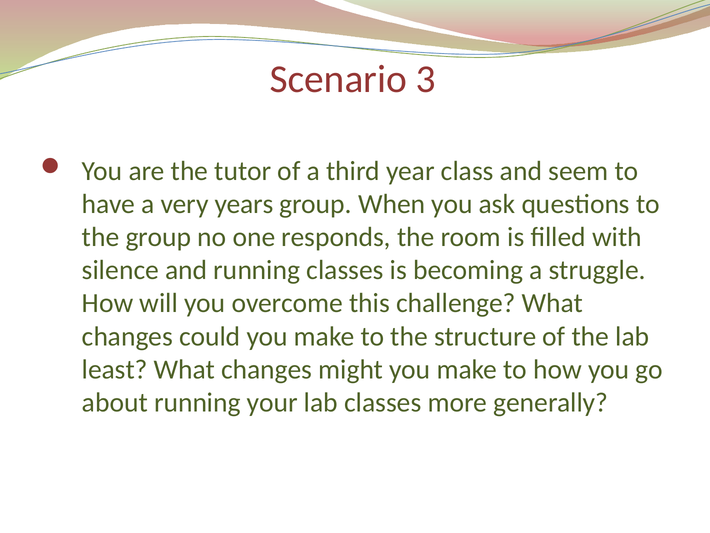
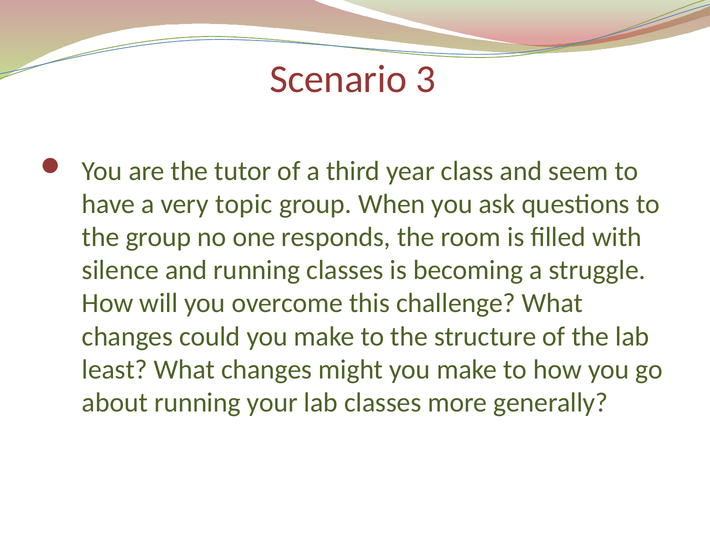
years: years -> topic
